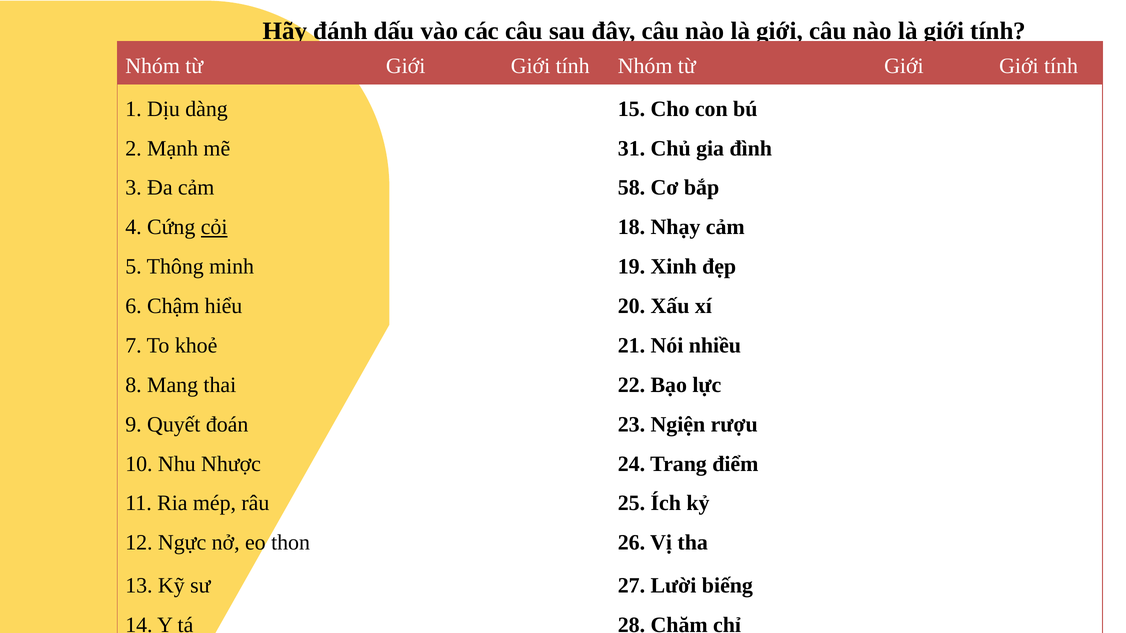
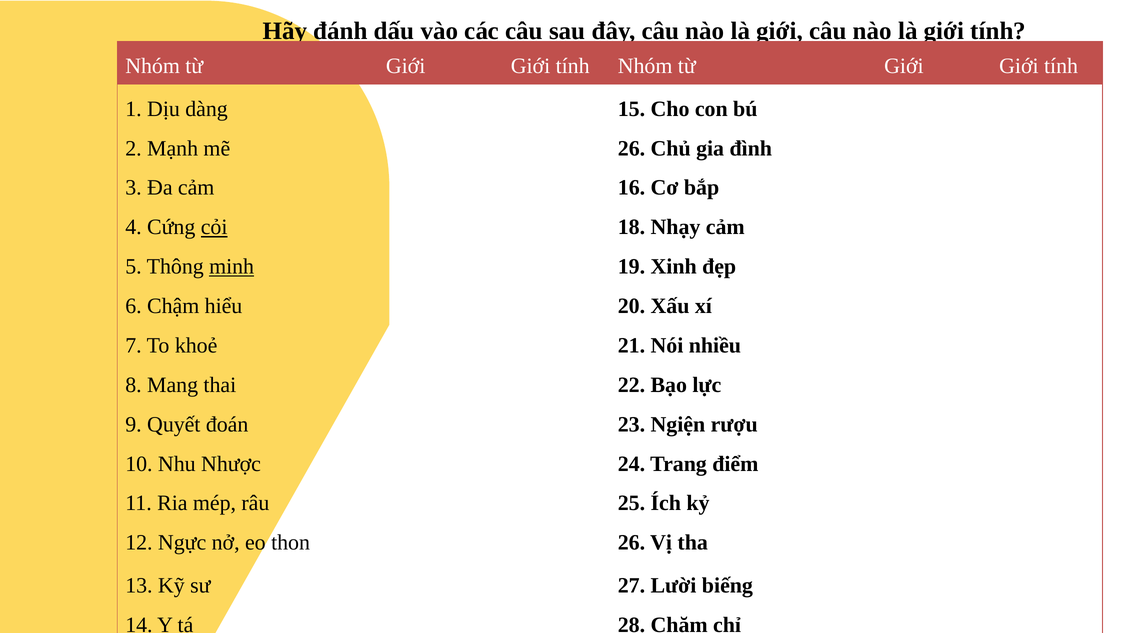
mẽ 31: 31 -> 26
58: 58 -> 16
minh underline: none -> present
